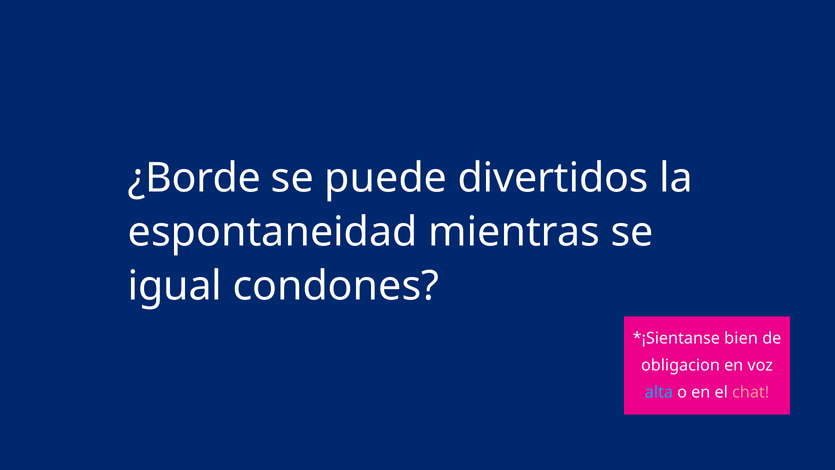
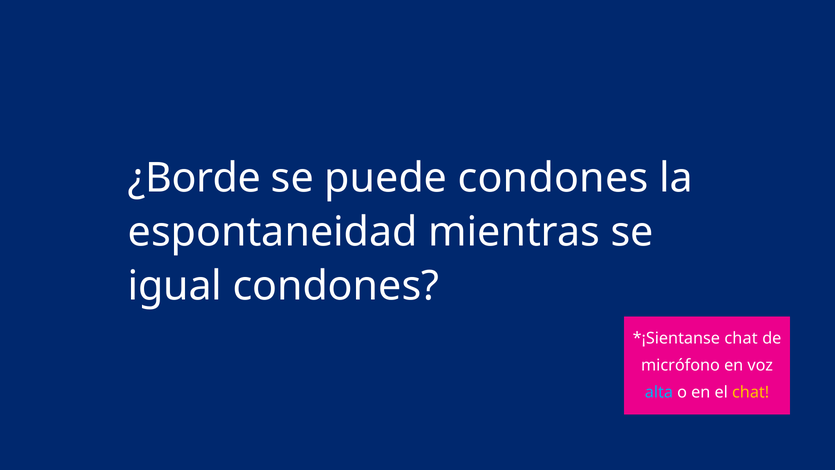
puede divertidos: divertidos -> condones
bien at (741, 338): bien -> chat
obligacion: obligacion -> micrófono
chat at (751, 392) colour: pink -> yellow
